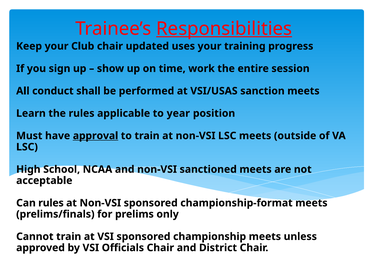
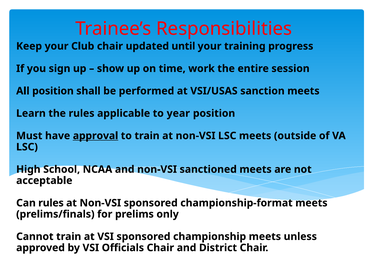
Responsibilities underline: present -> none
uses: uses -> until
All conduct: conduct -> position
